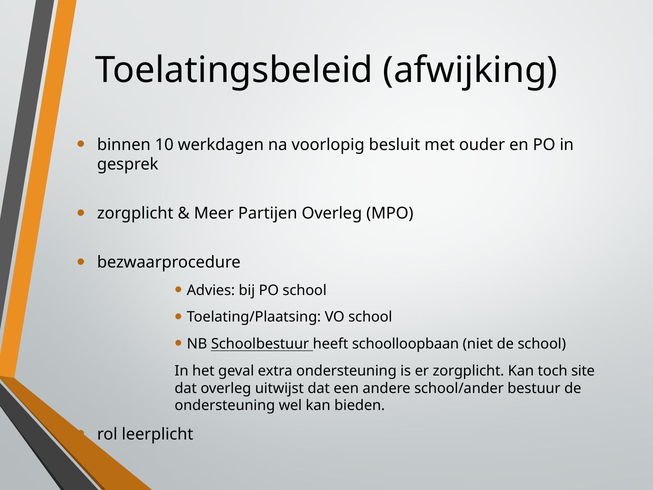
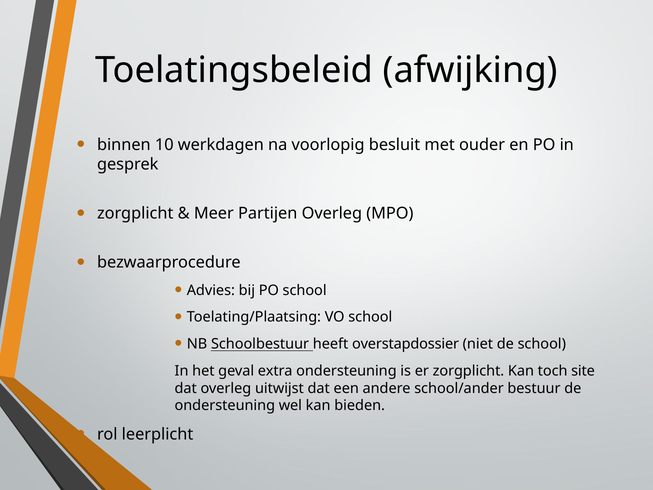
schoolloopbaan: schoolloopbaan -> overstapdossier
